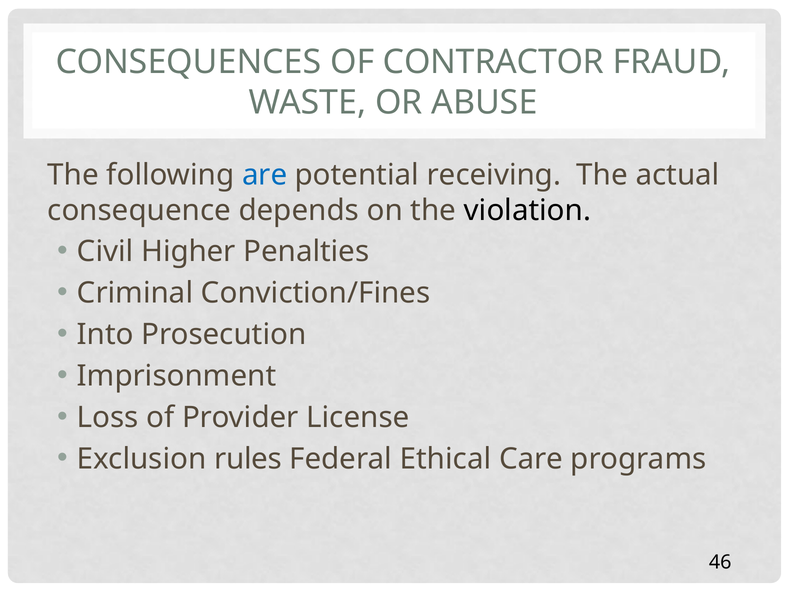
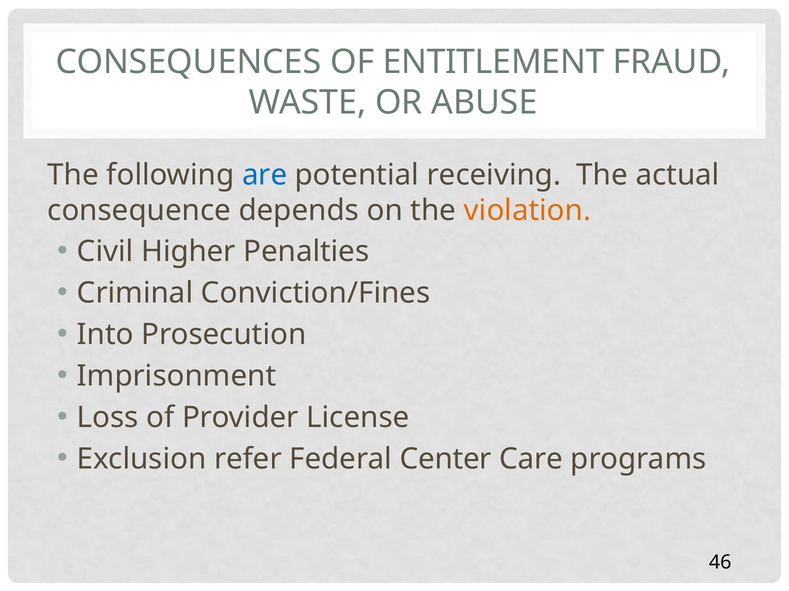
CONTRACTOR: CONTRACTOR -> ENTITLEMENT
violation colour: black -> orange
rules: rules -> refer
Ethical: Ethical -> Center
